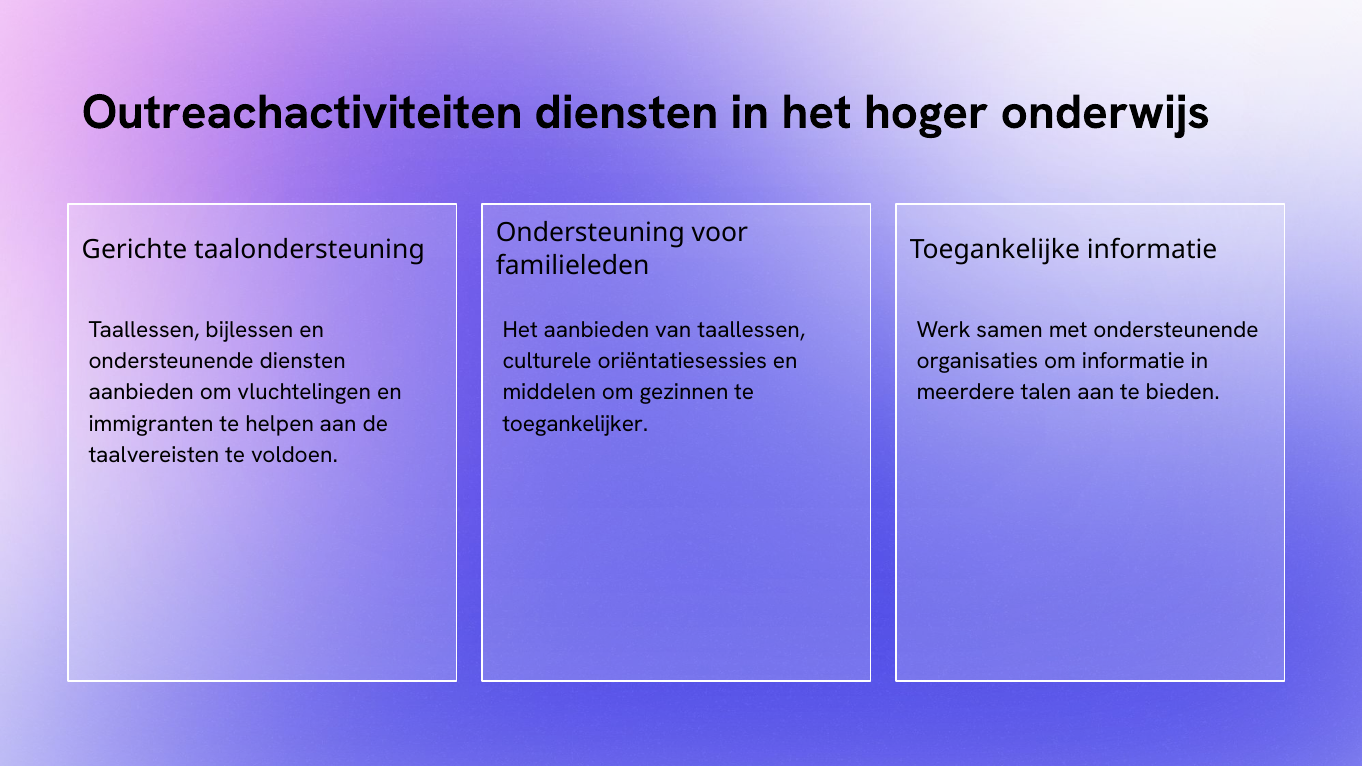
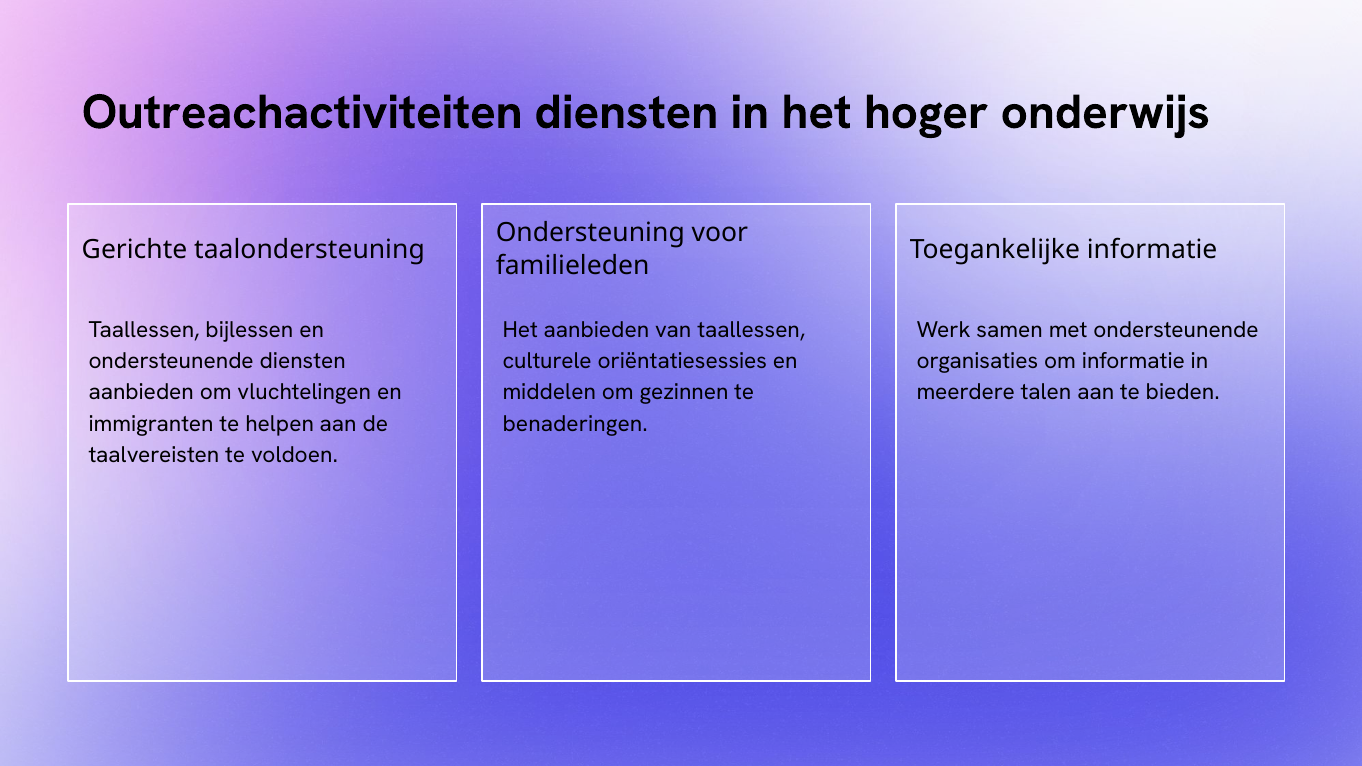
toegankelijker: toegankelijker -> benaderingen
